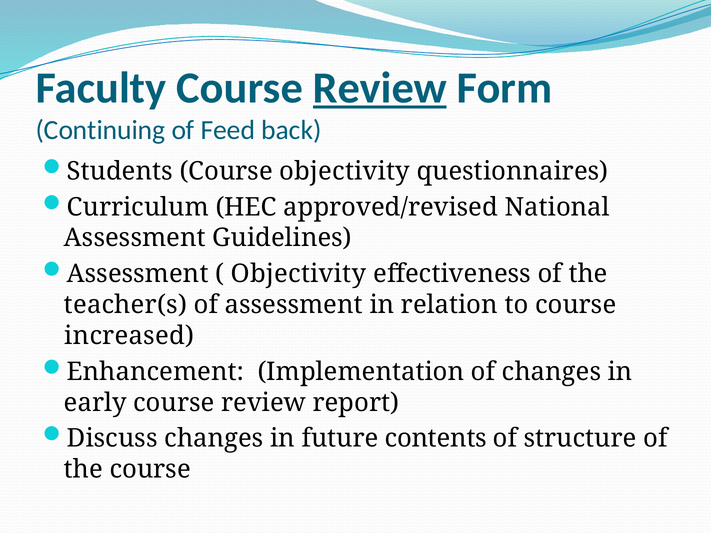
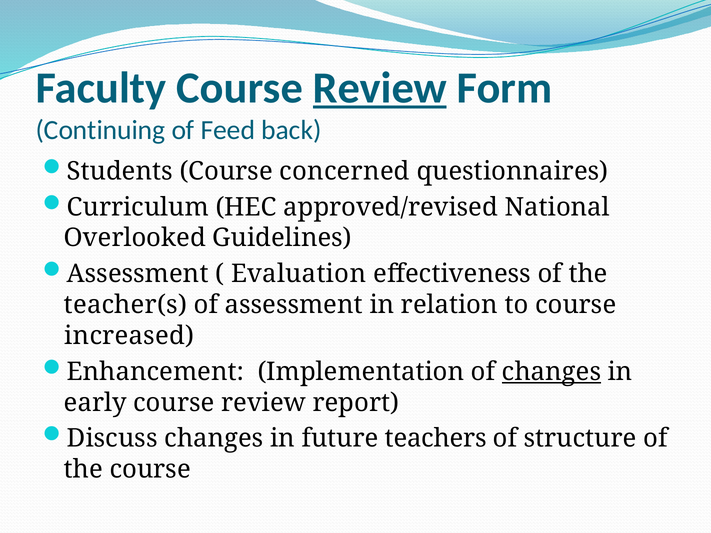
Course objectivity: objectivity -> concerned
Assessment at (135, 238): Assessment -> Overlooked
Objectivity at (299, 274): Objectivity -> Evaluation
changes at (552, 372) underline: none -> present
contents: contents -> teachers
